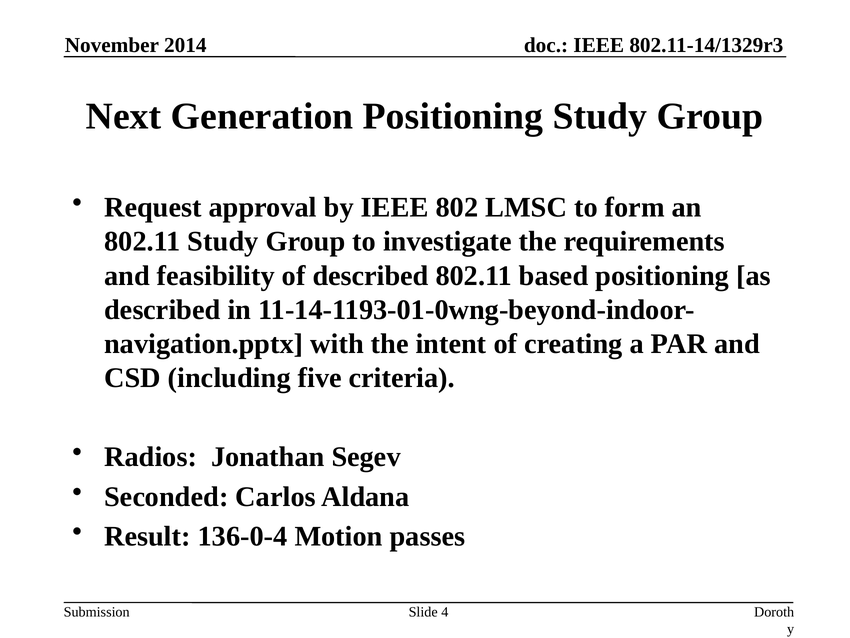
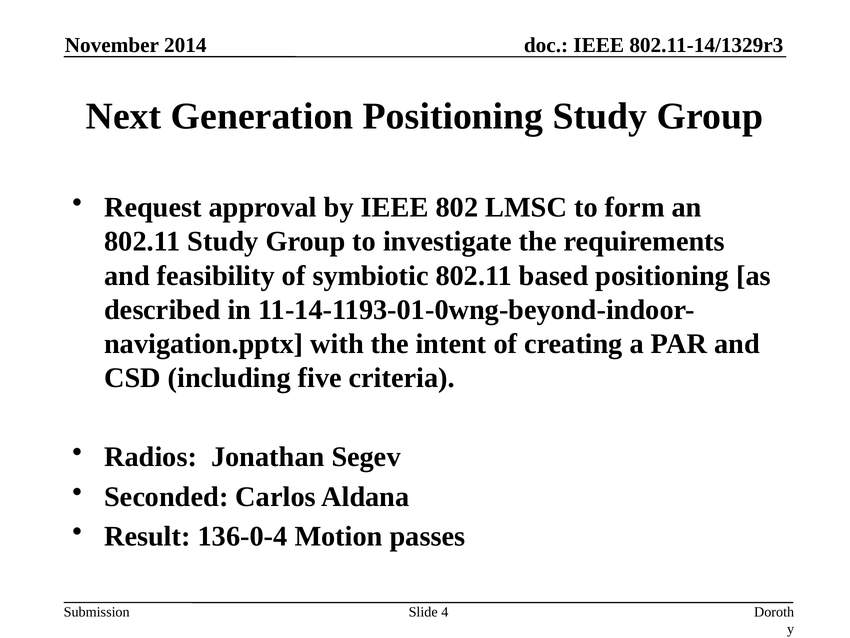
of described: described -> symbiotic
